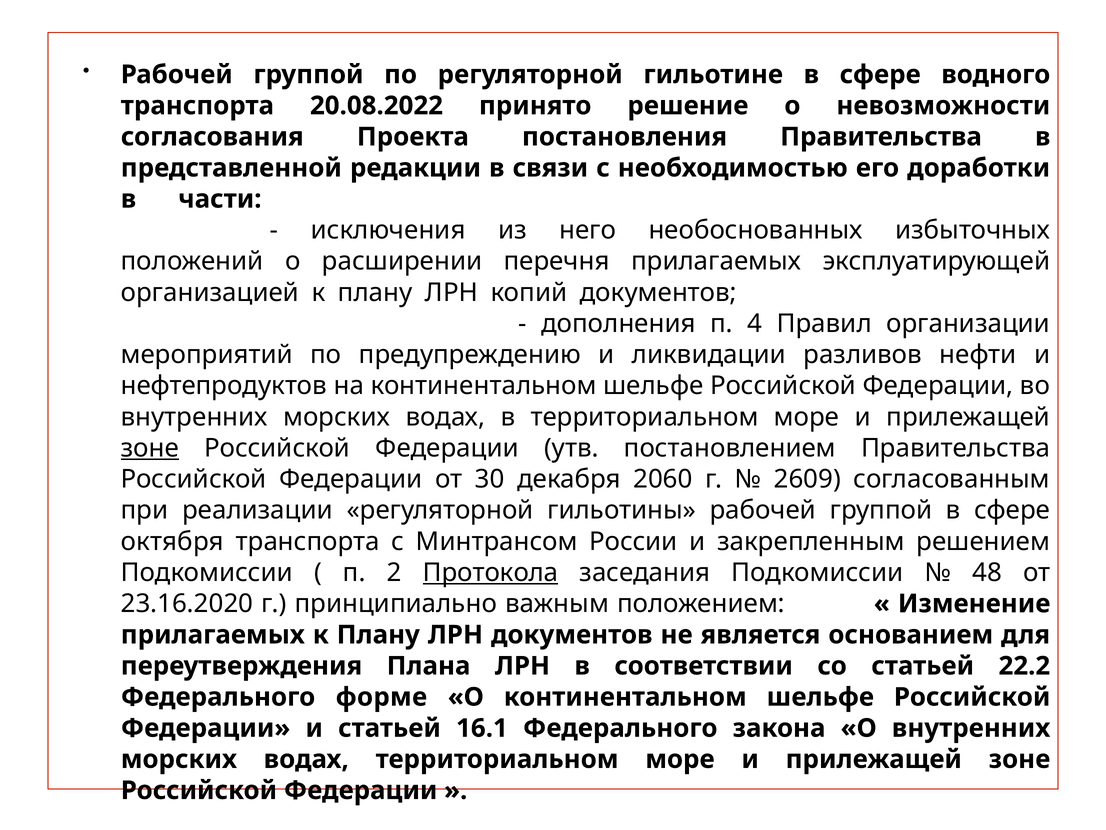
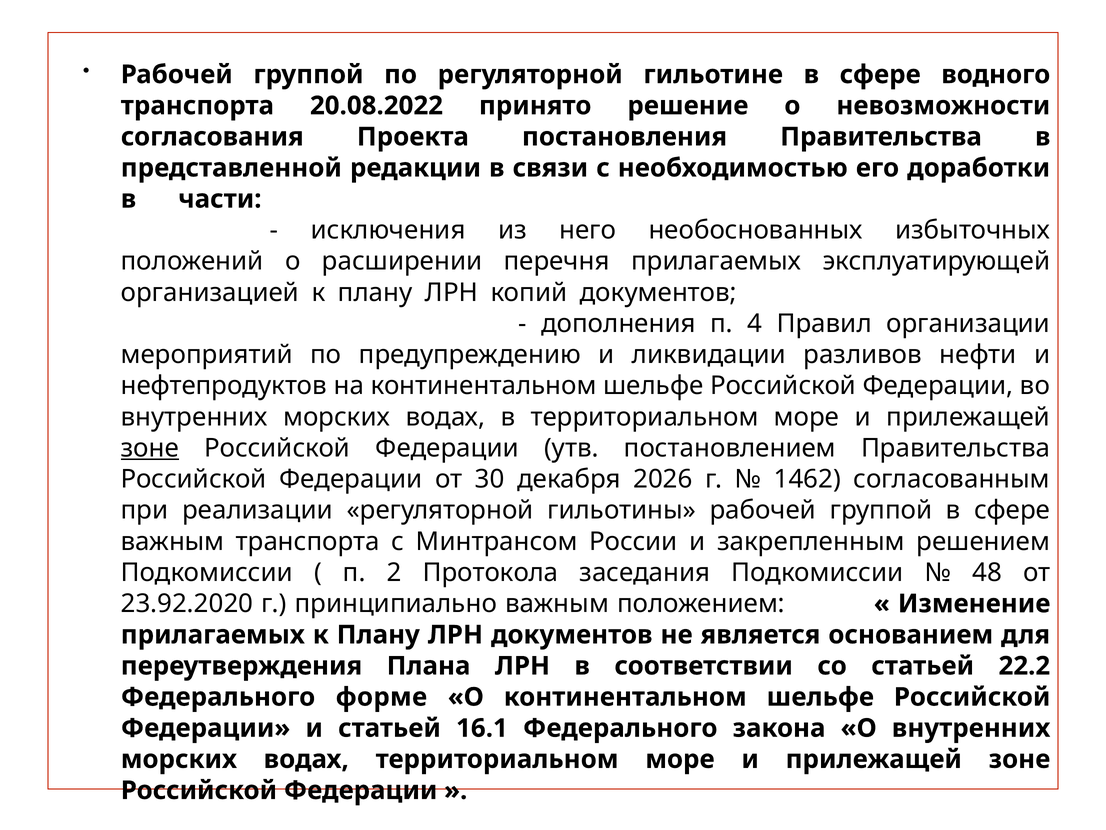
2060: 2060 -> 2026
2609: 2609 -> 1462
октября at (172, 541): октября -> важным
Протокола underline: present -> none
23.16.2020: 23.16.2020 -> 23.92.2020
